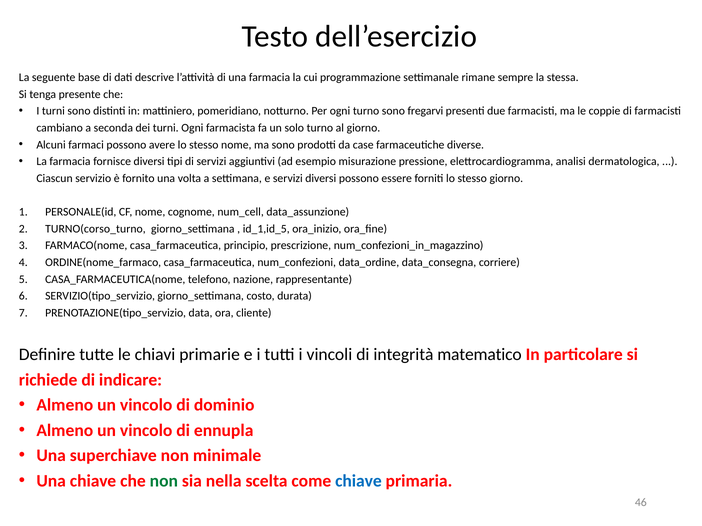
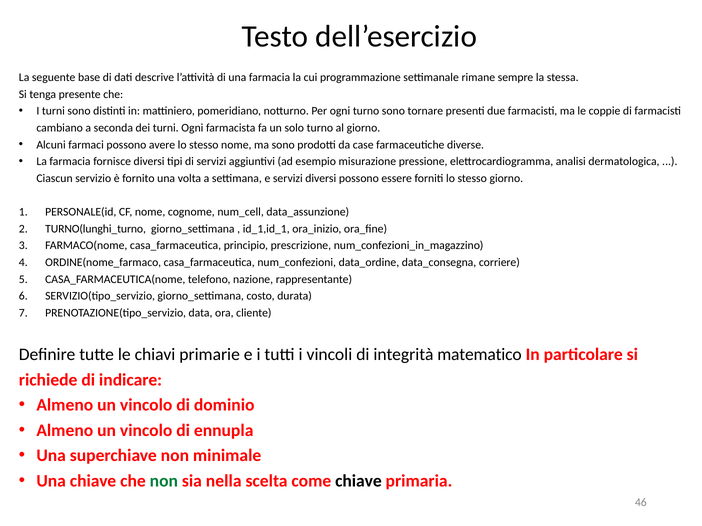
fregarvi: fregarvi -> tornare
TURNO(corso_turno: TURNO(corso_turno -> TURNO(lunghi_turno
id_1,id_5: id_1,id_5 -> id_1,id_1
chiave at (358, 481) colour: blue -> black
